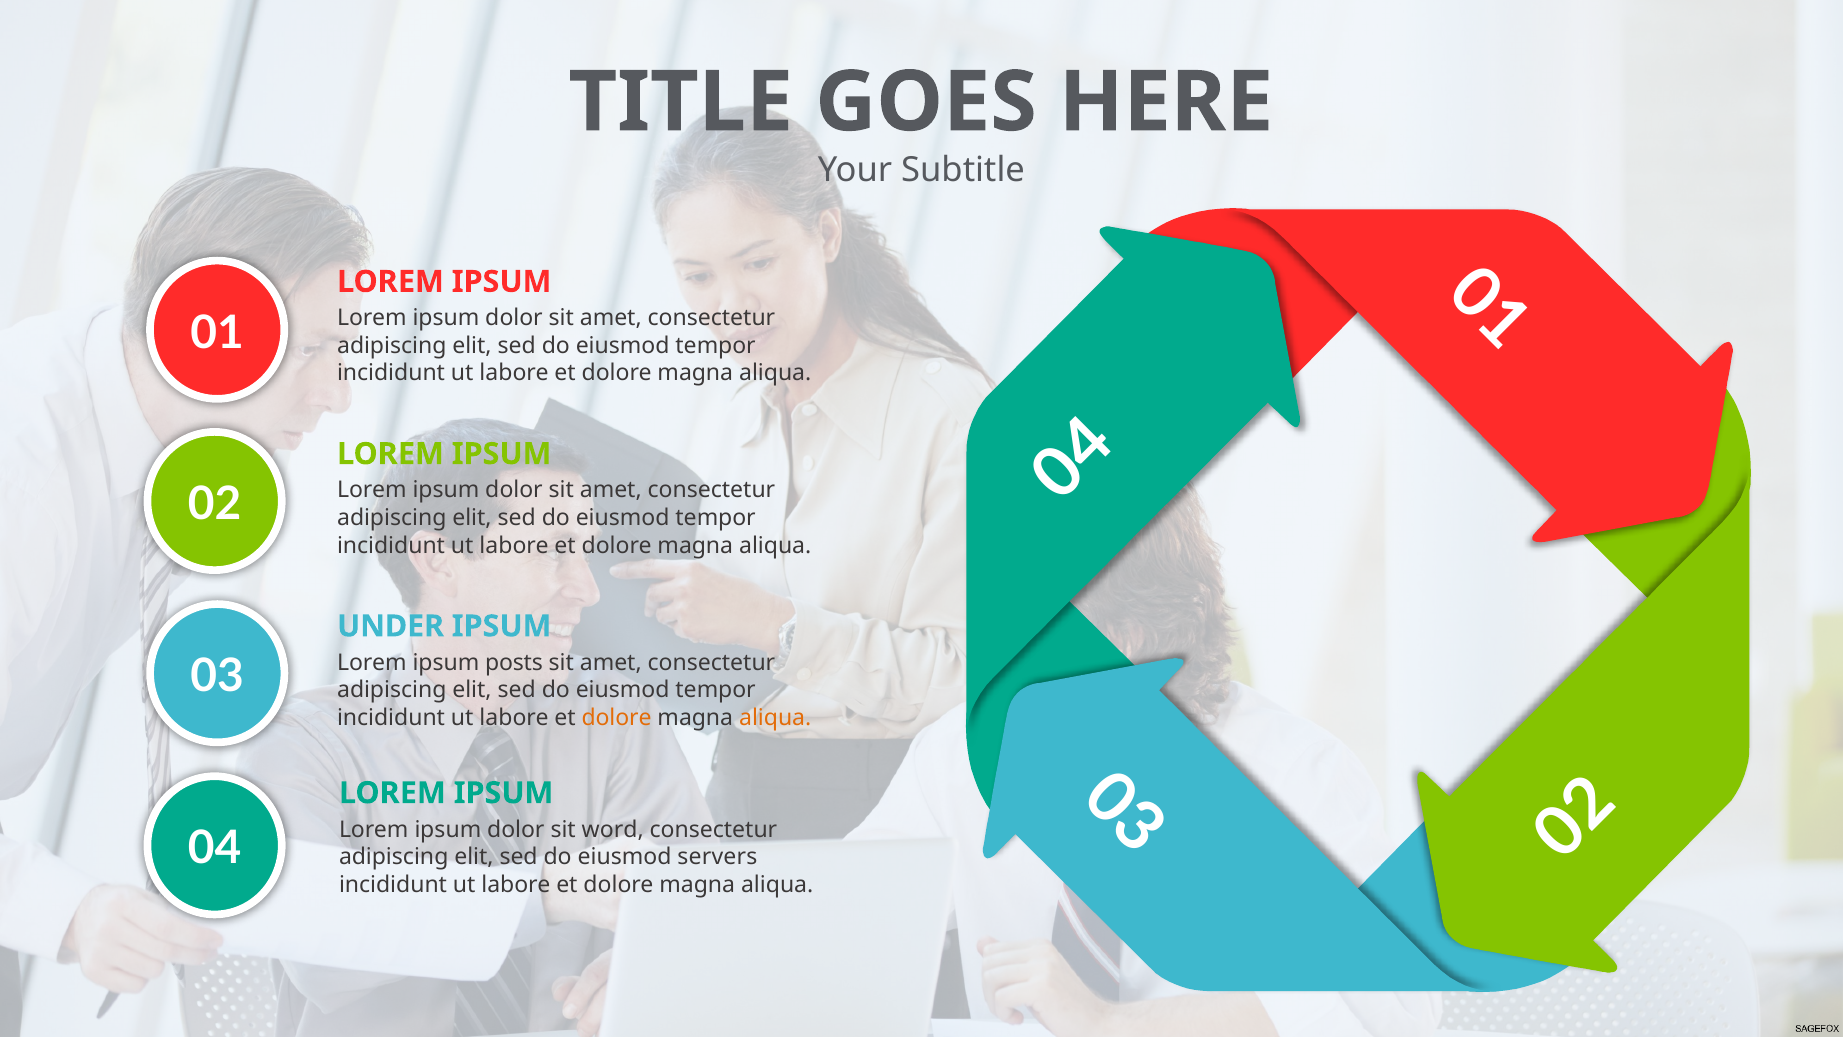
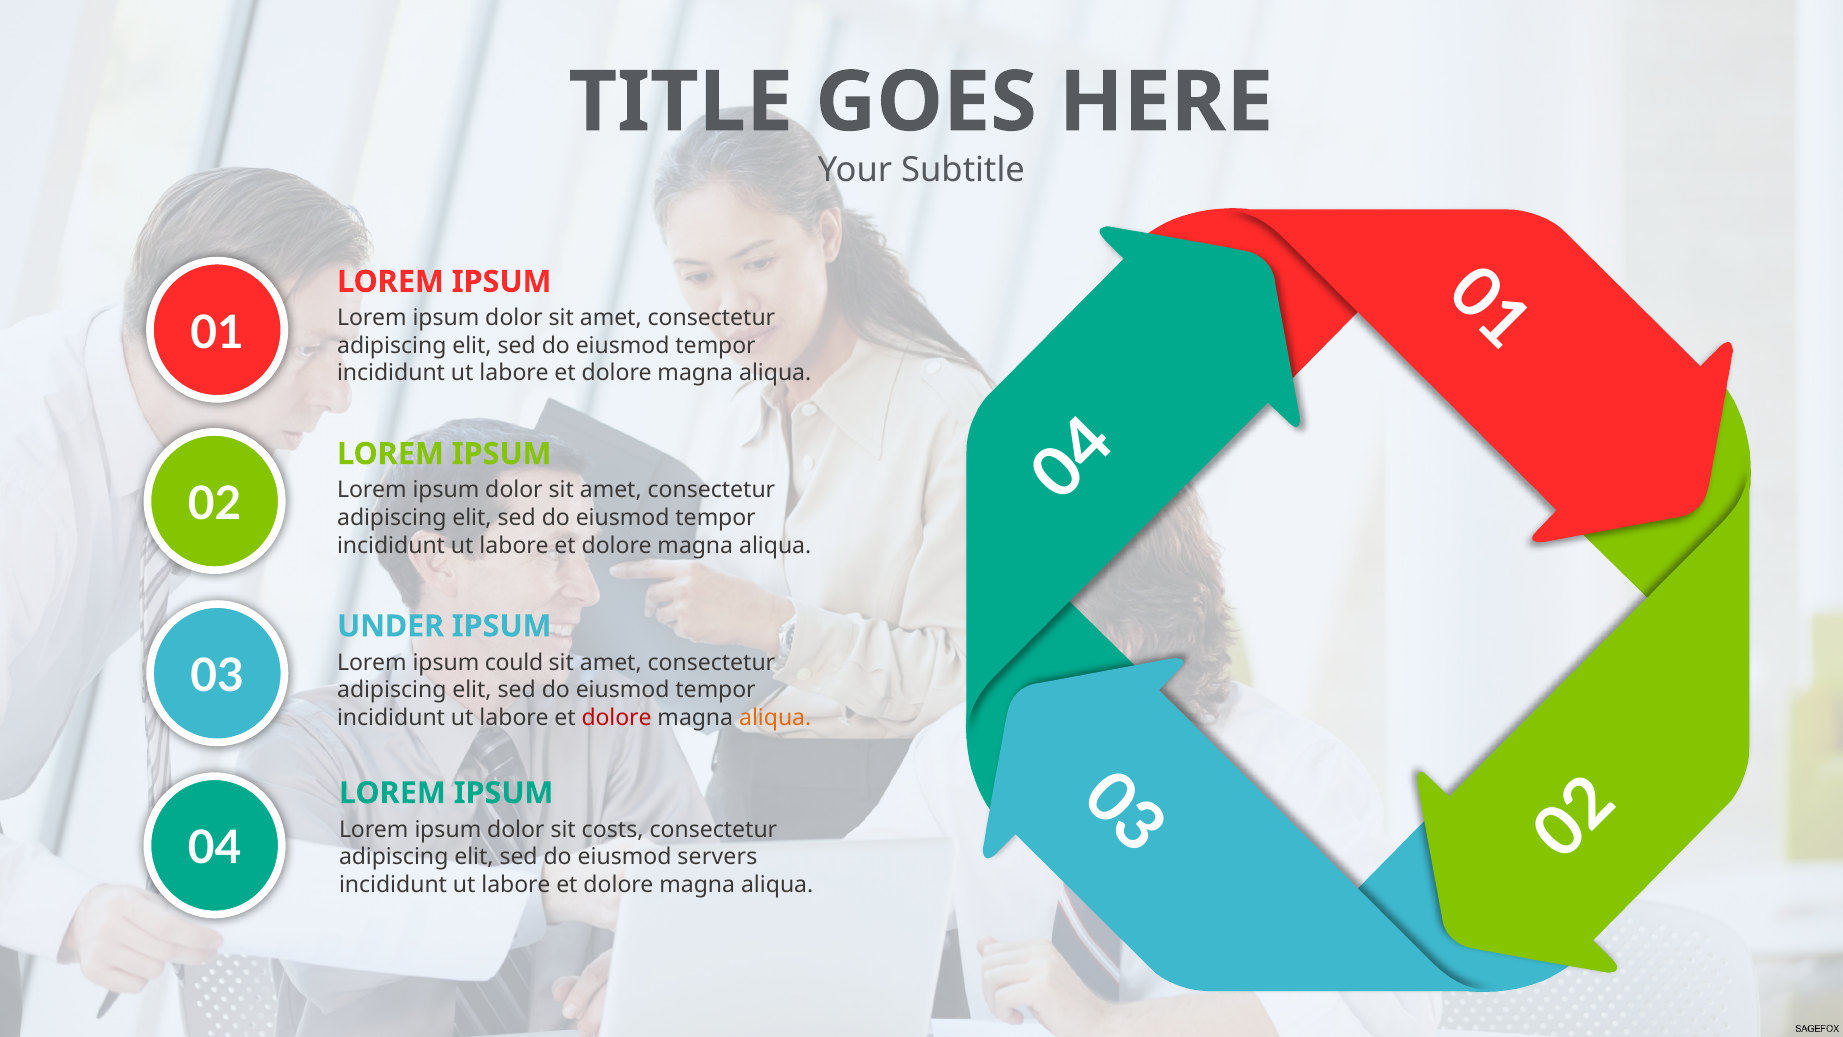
posts: posts -> could
dolore at (617, 718) colour: orange -> red
word: word -> costs
